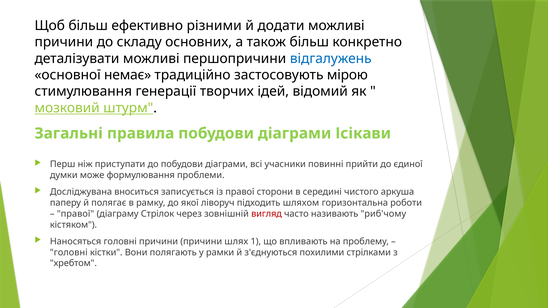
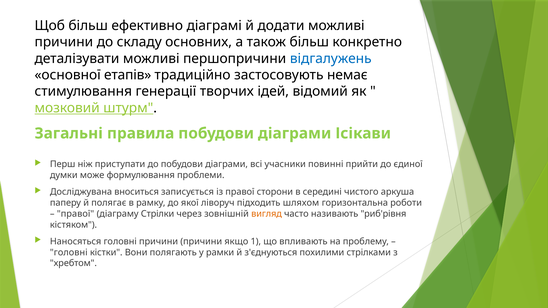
різними: різними -> діаграмі
немає: немає -> етапів
мірою: мірою -> немає
Стрілок: Стрілок -> Стрілки
вигляд colour: red -> orange
риб'чому: риб'чому -> риб'рівня
шлях: шлях -> якщо
